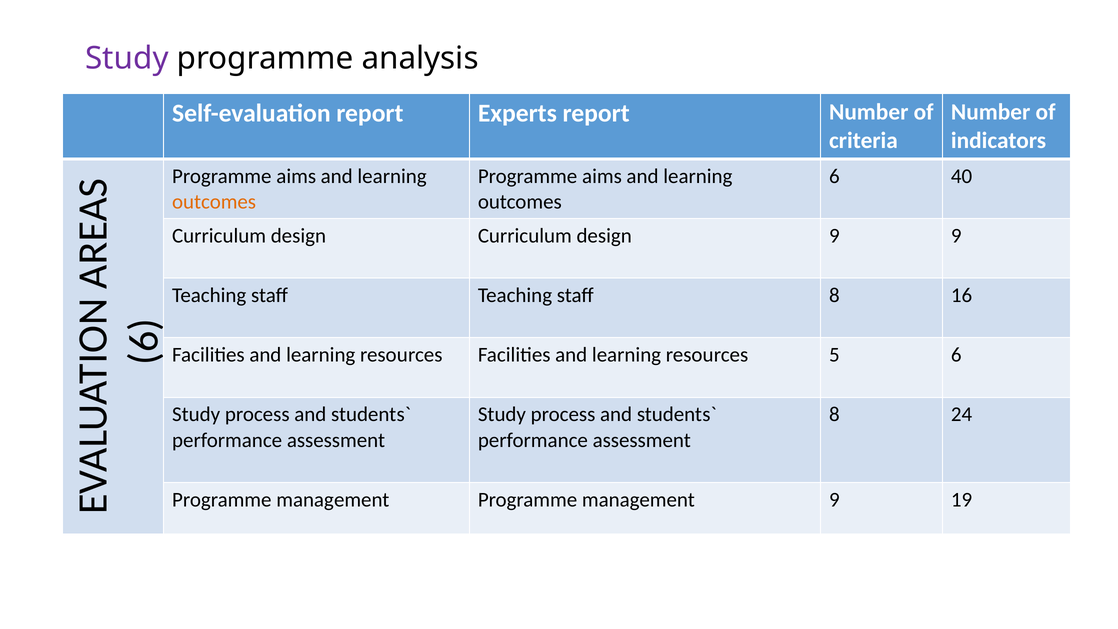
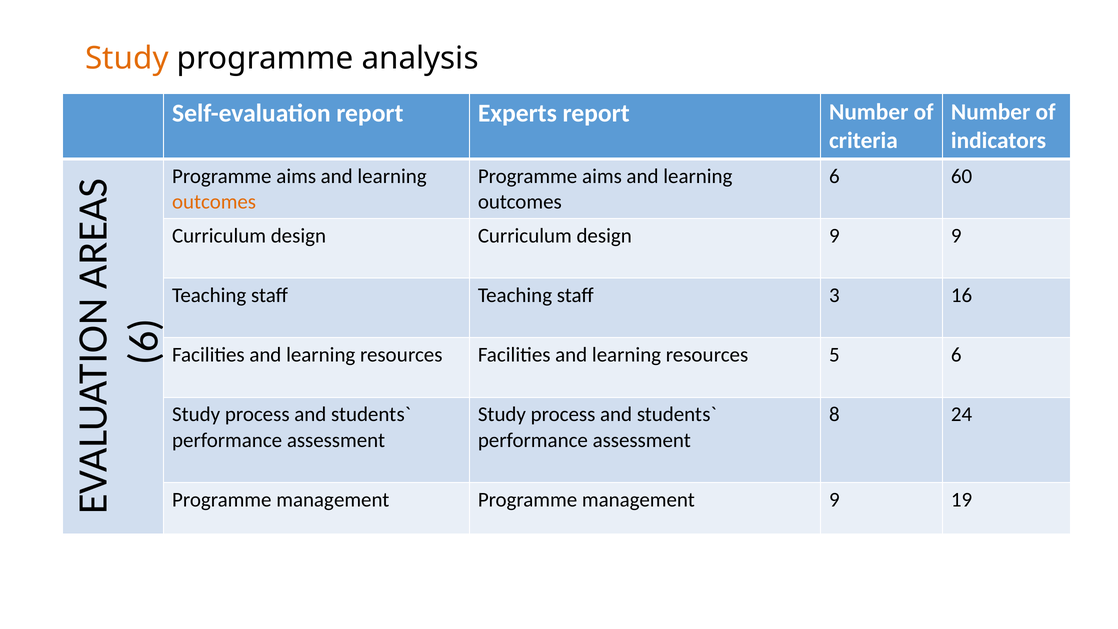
Study at (127, 58) colour: purple -> orange
40: 40 -> 60
staff 8: 8 -> 3
